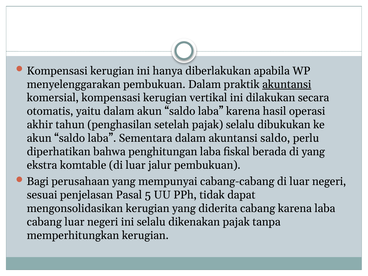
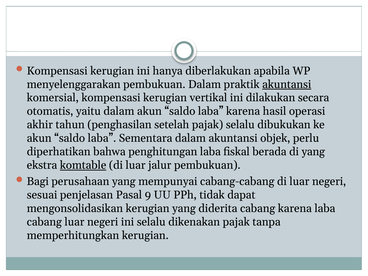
akuntansi saldo: saldo -> objek
komtable underline: none -> present
5: 5 -> 9
